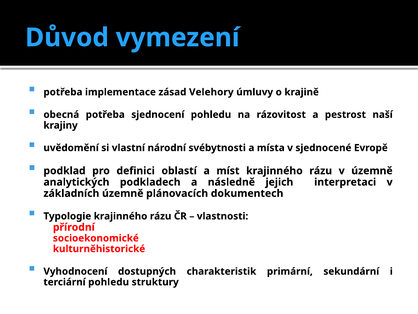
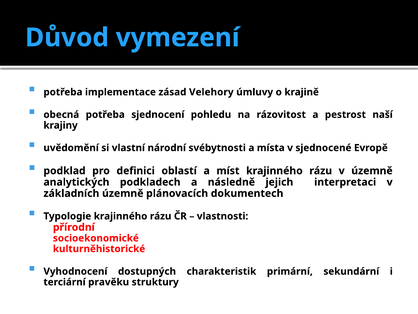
terciární pohledu: pohledu -> pravěku
